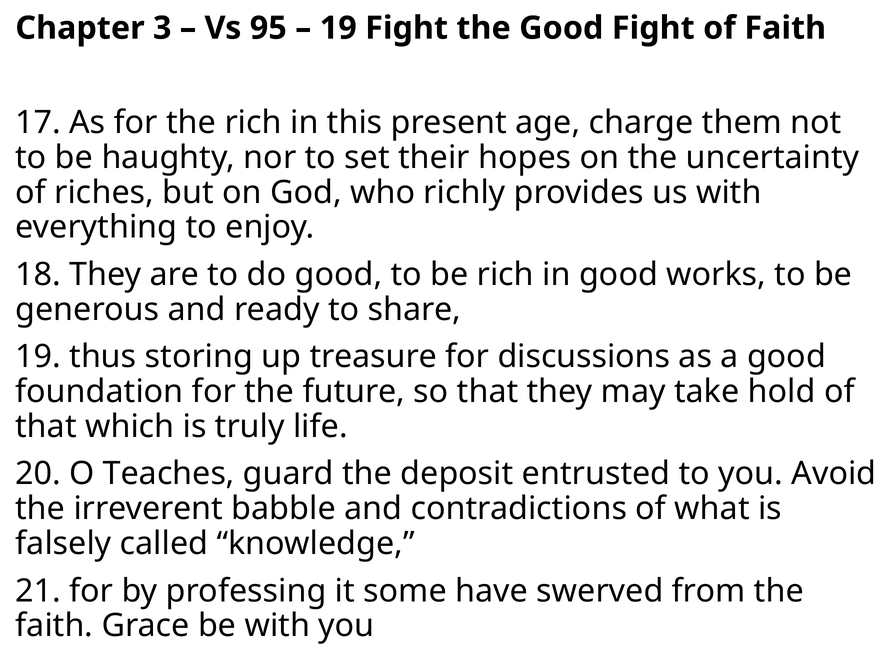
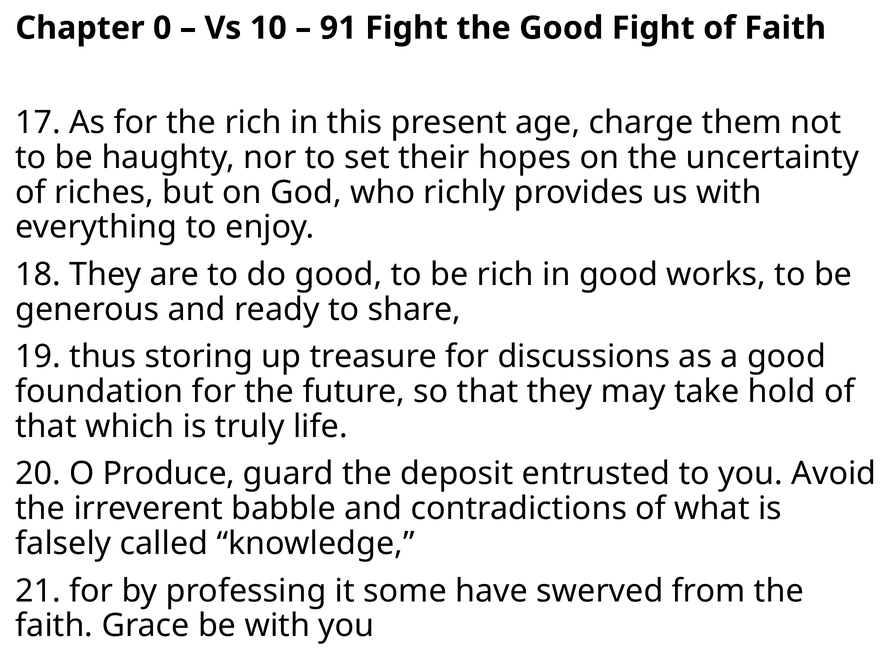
3: 3 -> 0
95: 95 -> 10
19 at (338, 28): 19 -> 91
Teaches: Teaches -> Produce
